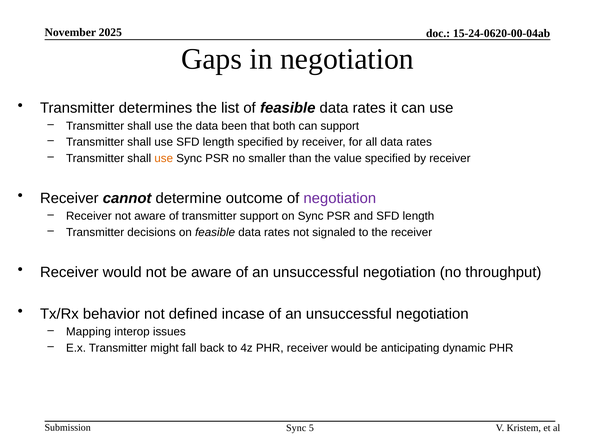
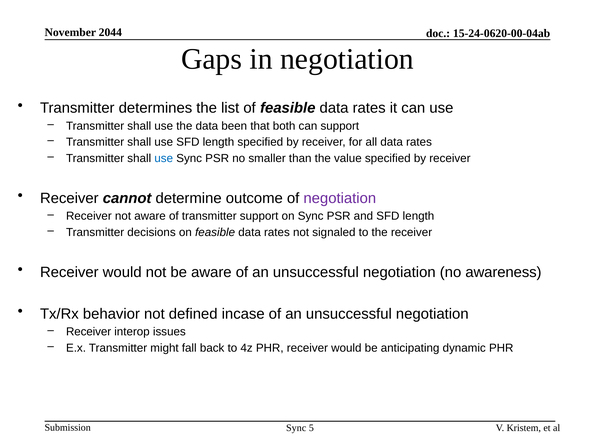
2025: 2025 -> 2044
use at (164, 158) colour: orange -> blue
throughput: throughput -> awareness
Mapping at (89, 332): Mapping -> Receiver
